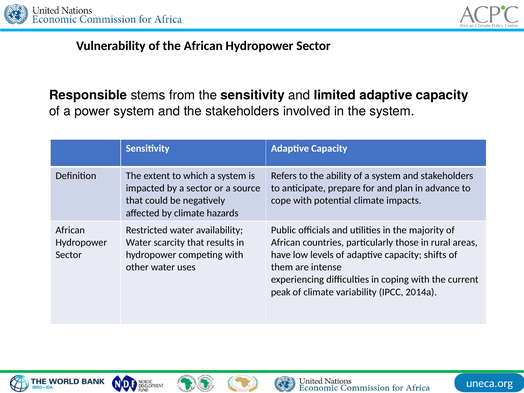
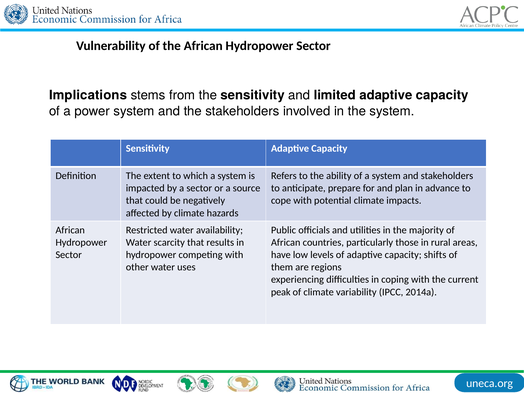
Responsible: Responsible -> Implications
intense: intense -> regions
